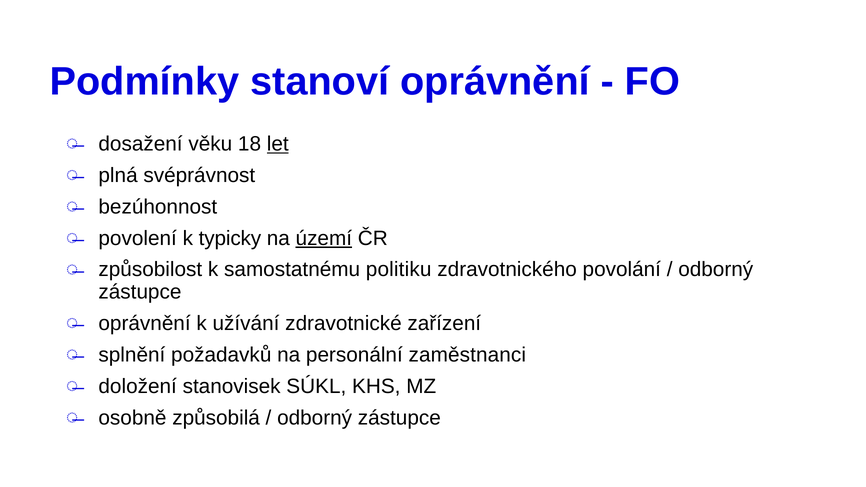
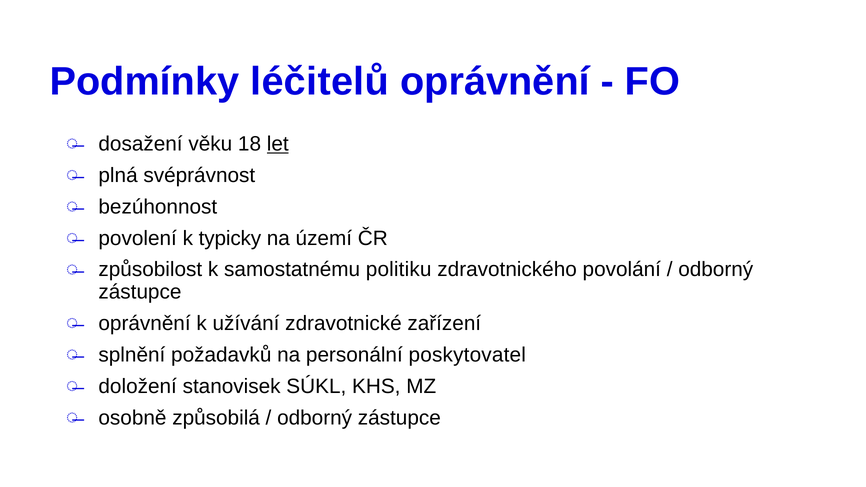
stanoví: stanoví -> léčitelů
území underline: present -> none
zaměstnanci: zaměstnanci -> poskytovatel
